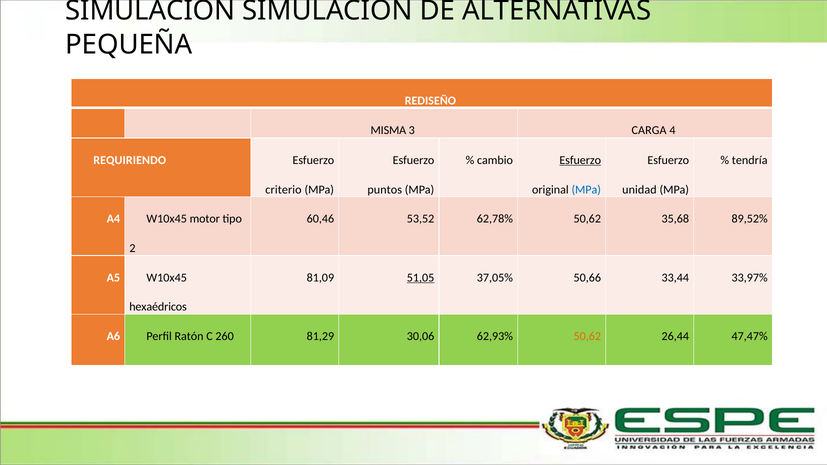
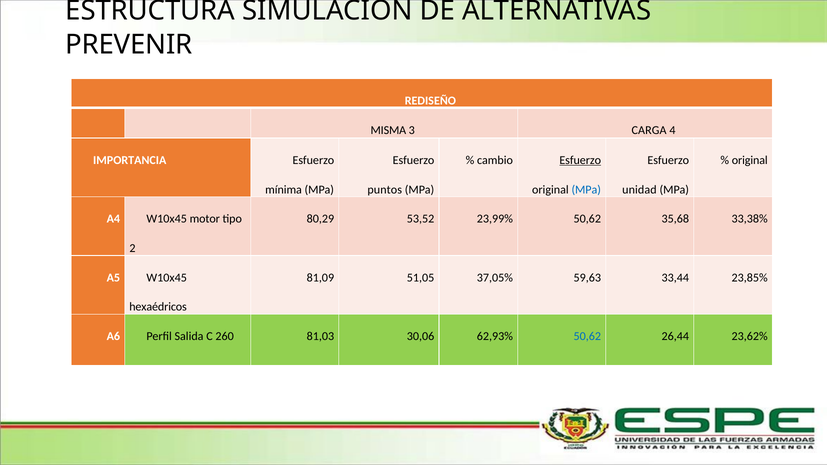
SIMULACION at (150, 11): SIMULACION -> ESTRUCTURA
PEQUEÑA: PEQUEÑA -> PREVENIR
REQUIRIENDO: REQUIRIENDO -> IMPORTANCIA
tendría at (750, 160): tendría -> original
criterio: criterio -> mínima
60,46: 60,46 -> 80,29
62,78%: 62,78% -> 23,99%
89,52%: 89,52% -> 33,38%
51,05 underline: present -> none
50,66: 50,66 -> 59,63
33,97%: 33,97% -> 23,85%
Ratón: Ratón -> Salida
81,29: 81,29 -> 81,03
50,62 at (587, 336) colour: orange -> blue
47,47%: 47,47% -> 23,62%
